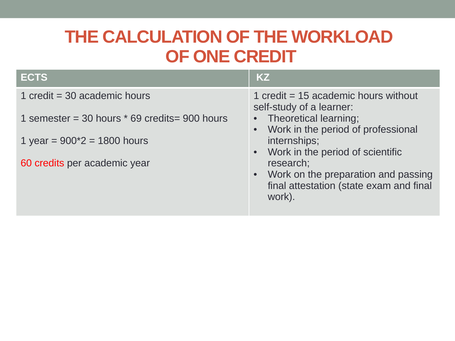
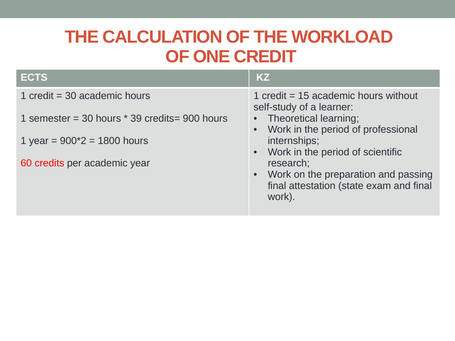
69: 69 -> 39
